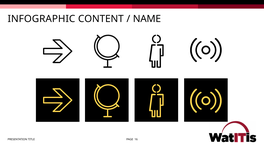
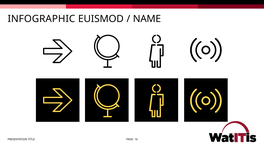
CONTENT: CONTENT -> EUISMOD
